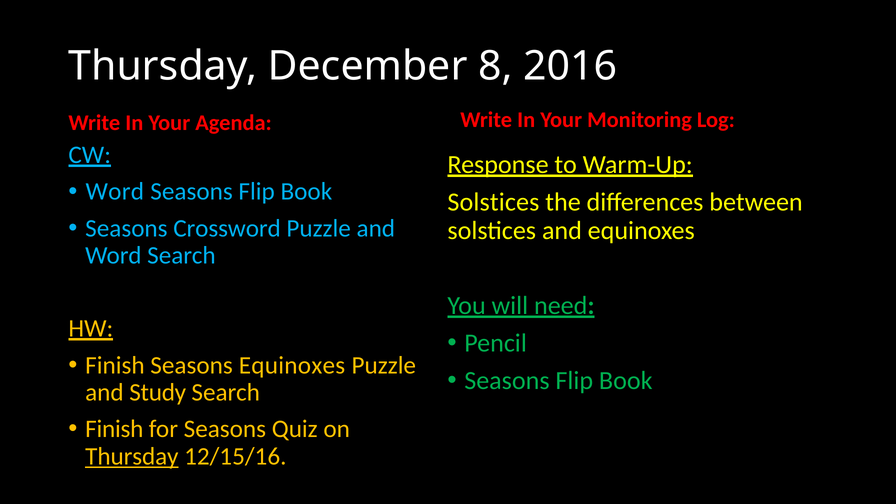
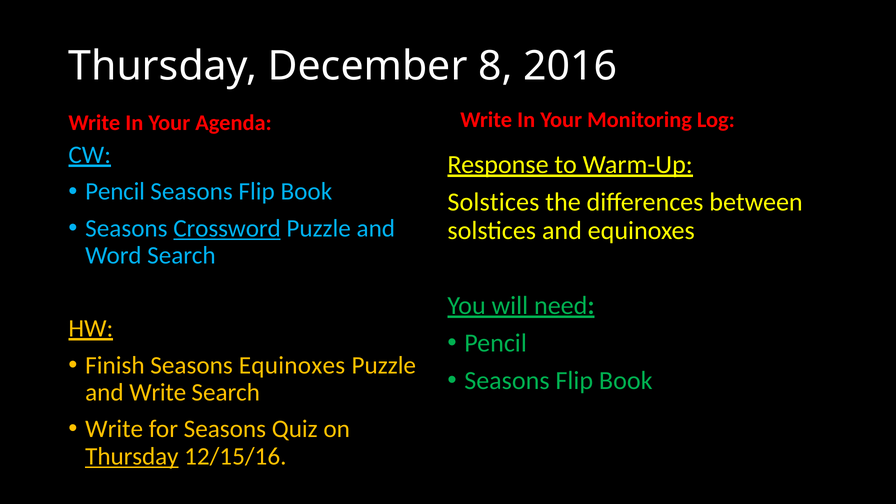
Word at (115, 192): Word -> Pencil
Crossword underline: none -> present
and Study: Study -> Write
Finish at (114, 429): Finish -> Write
